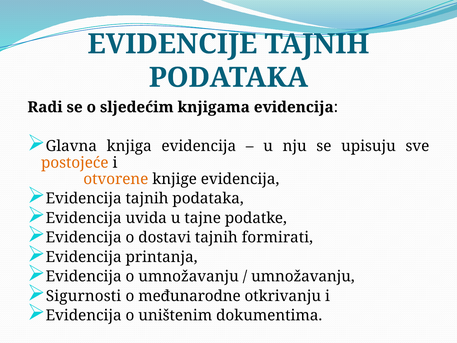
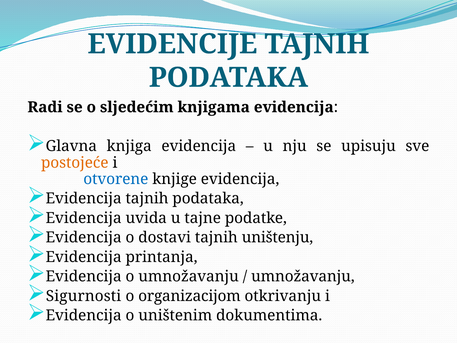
otvorene colour: orange -> blue
formirati: formirati -> uništenju
međunarodne: međunarodne -> organizacijom
